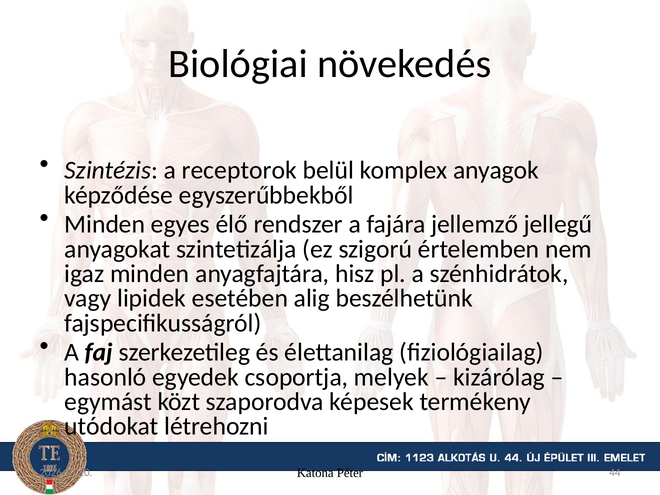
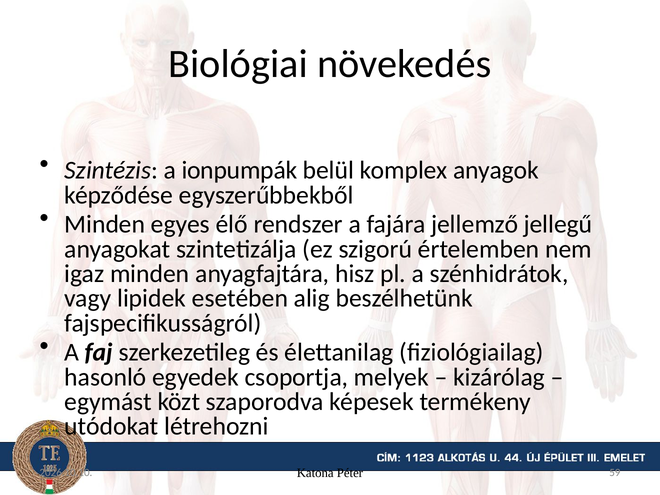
receptorok: receptorok -> ionpumpák
44: 44 -> 59
